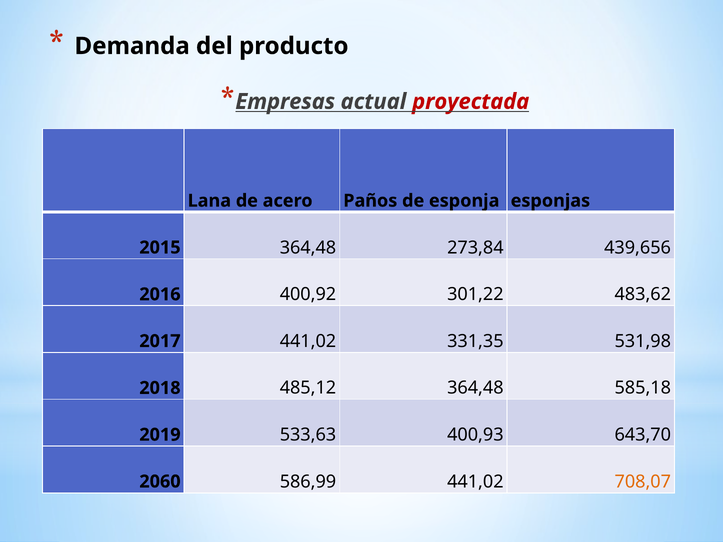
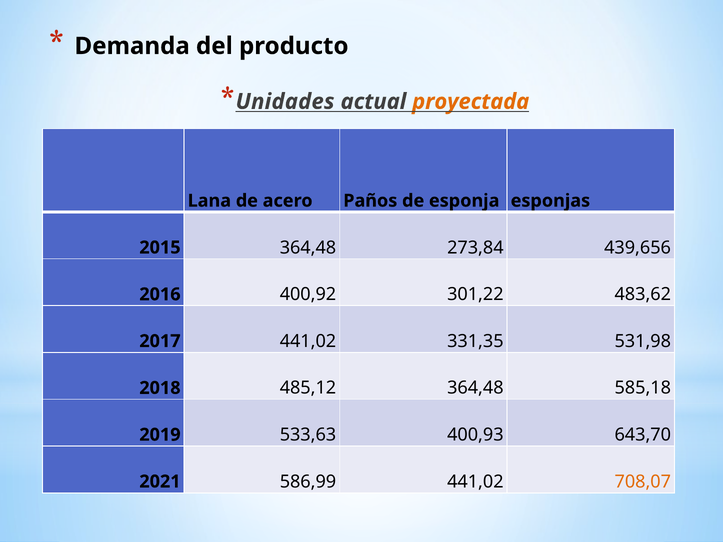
Empresas: Empresas -> Unidades
proyectada colour: red -> orange
2060: 2060 -> 2021
